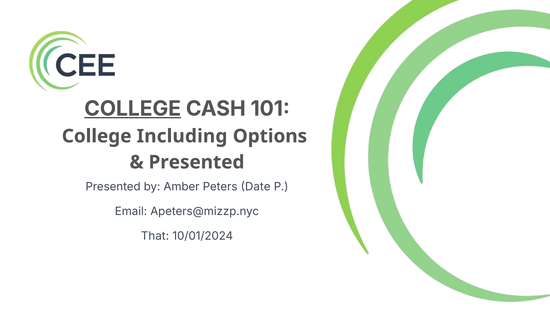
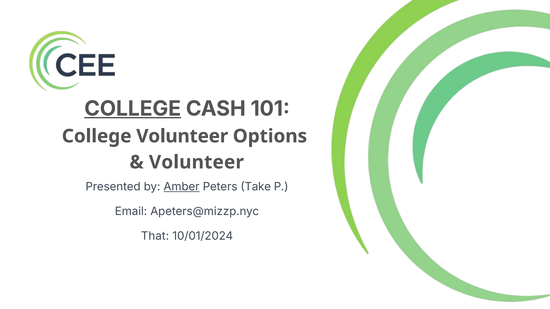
College Including: Including -> Volunteer
Presented at (196, 162): Presented -> Volunteer
Amber underline: none -> present
Date: Date -> Take
